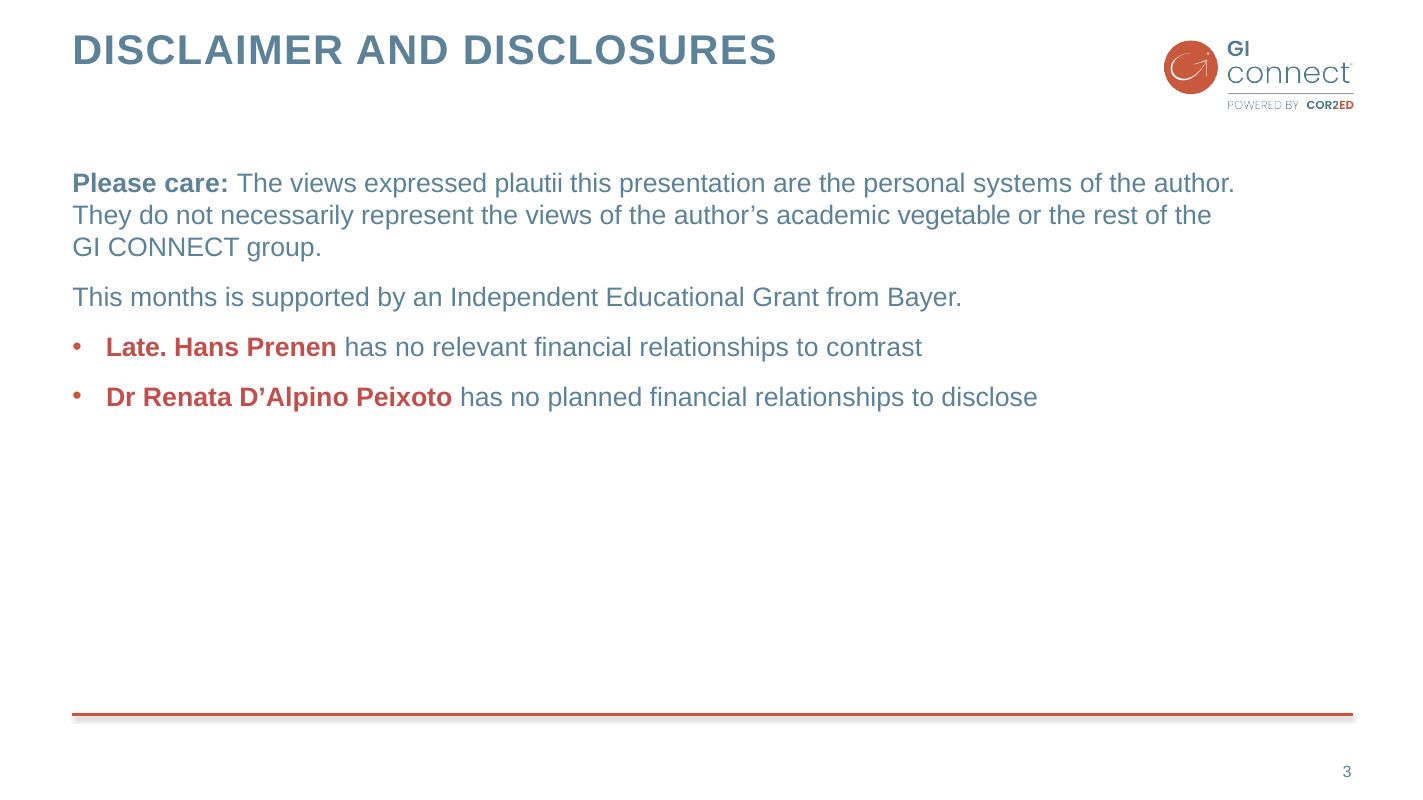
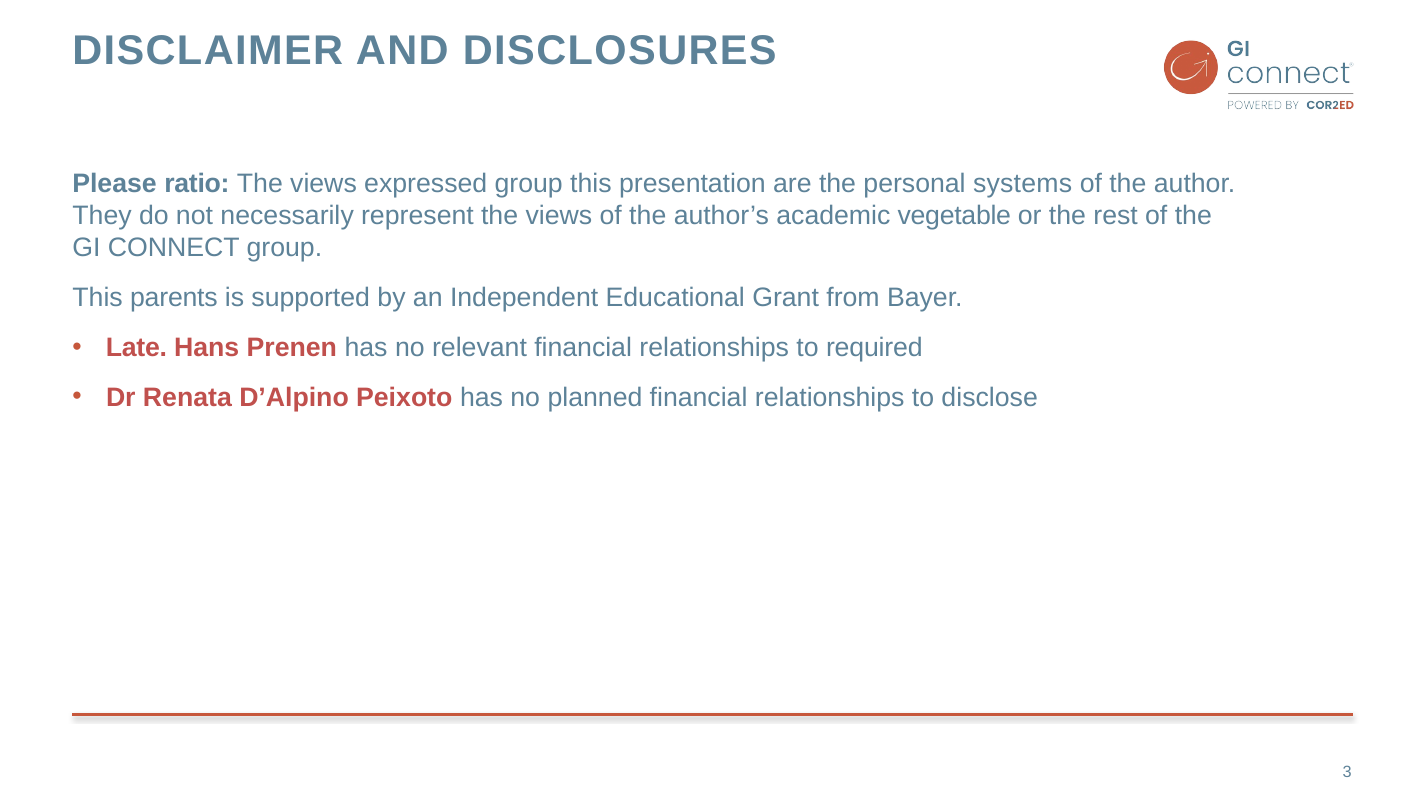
care: care -> ratio
expressed plautii: plautii -> group
months: months -> parents
contrast: contrast -> required
